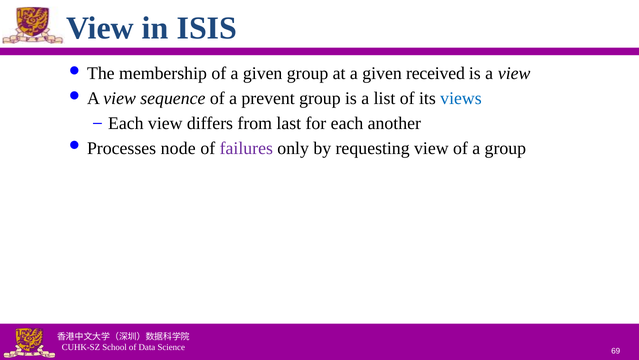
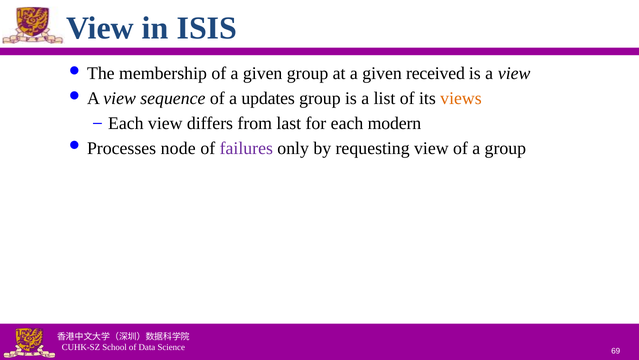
prevent: prevent -> updates
views colour: blue -> orange
another: another -> modern
